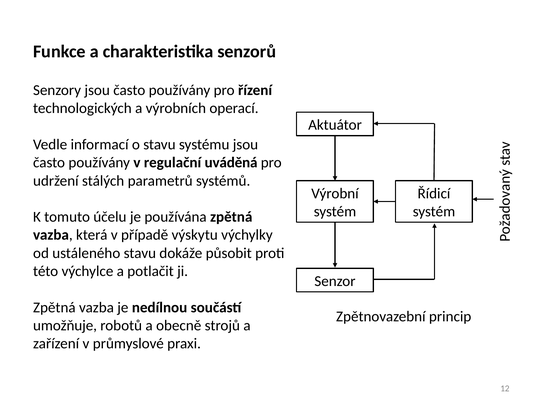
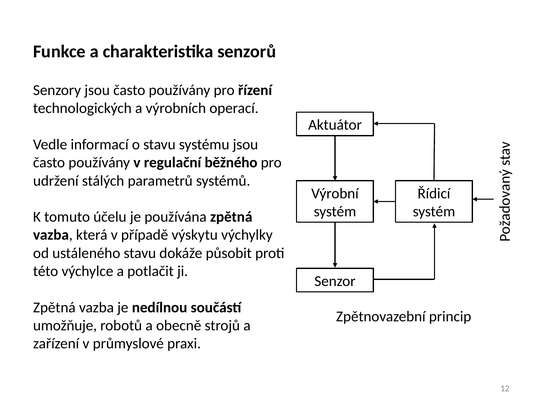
uváděná: uváděná -> běžného
